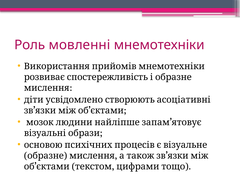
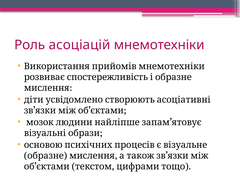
мовленні: мовленні -> асоціацій
